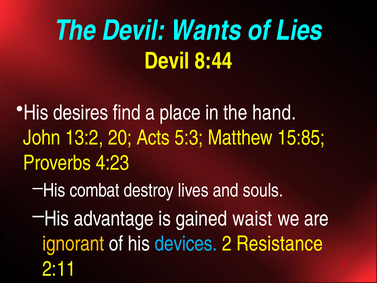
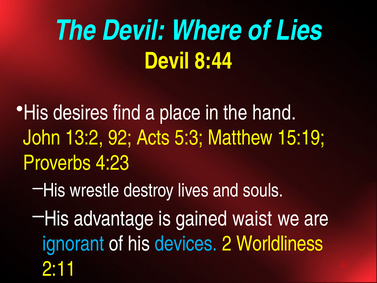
Wants: Wants -> Where
20: 20 -> 92
15:85: 15:85 -> 15:19
combat: combat -> wrestle
ignorant colour: yellow -> light blue
Resistance: Resistance -> Worldliness
